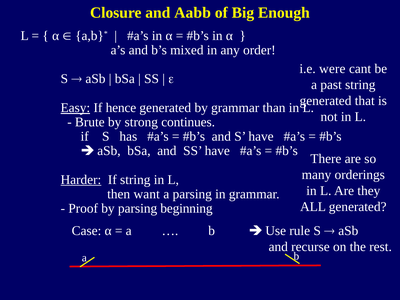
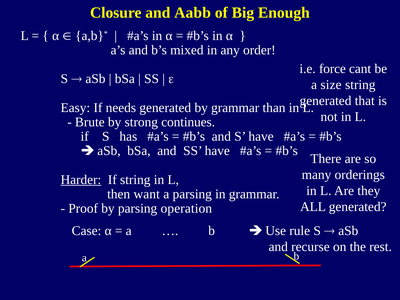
were: were -> force
past: past -> size
Easy underline: present -> none
hence: hence -> needs
beginning: beginning -> operation
